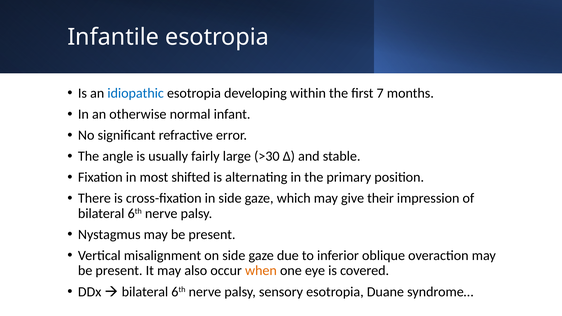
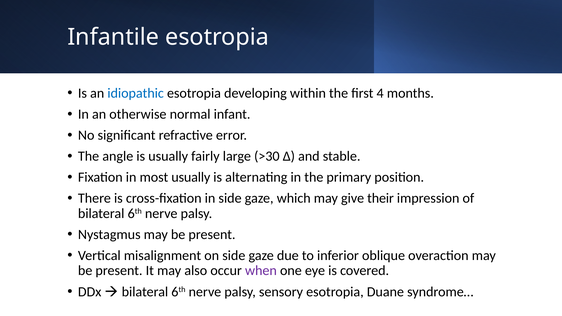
7: 7 -> 4
most shifted: shifted -> usually
when colour: orange -> purple
